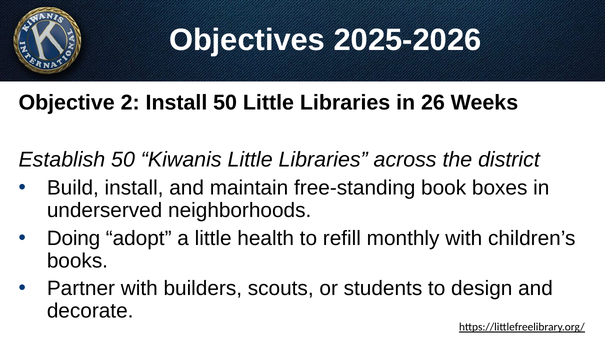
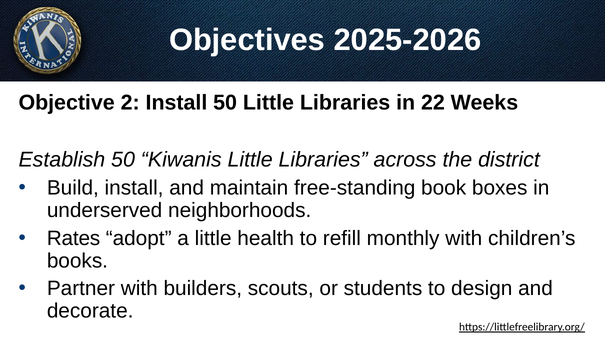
26: 26 -> 22
Doing: Doing -> Rates
